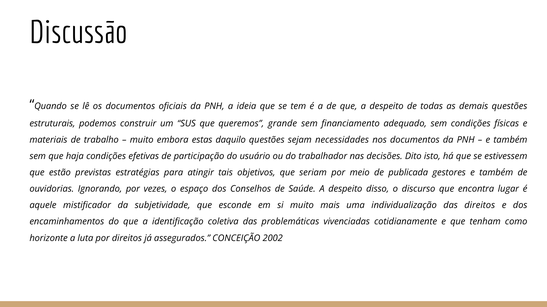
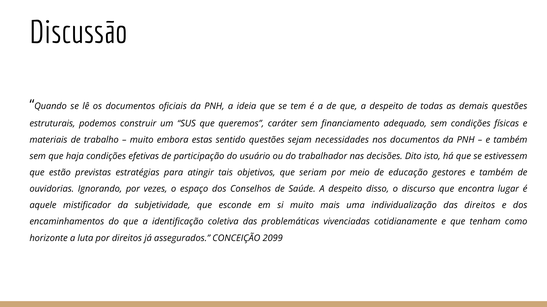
grande: grande -> caráter
daquilo: daquilo -> sentido
publicada: publicada -> educação
2002: 2002 -> 2099
